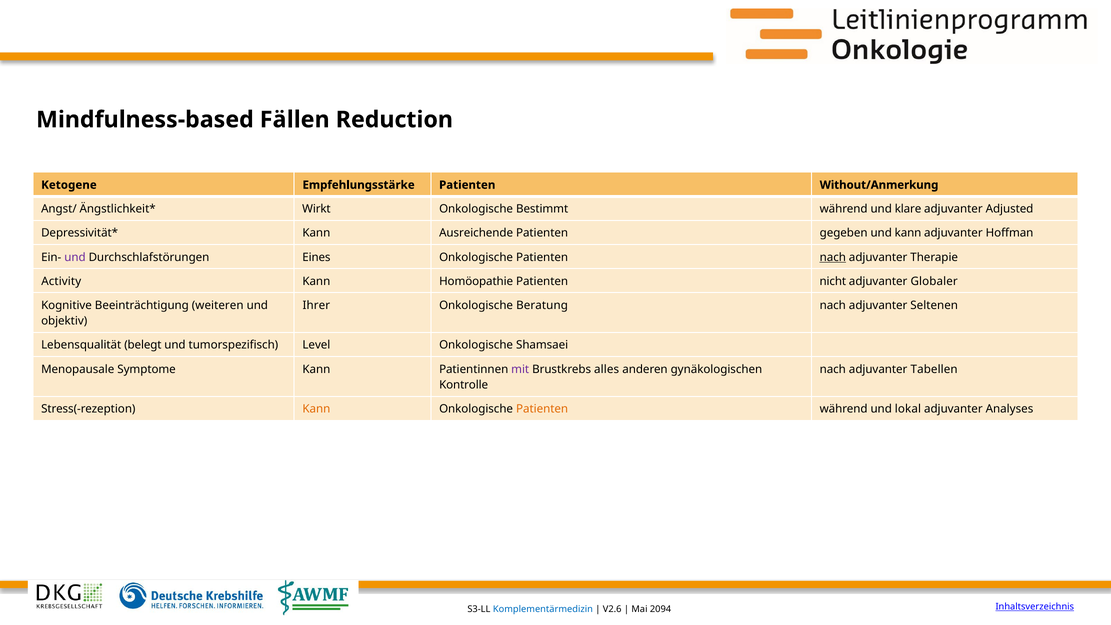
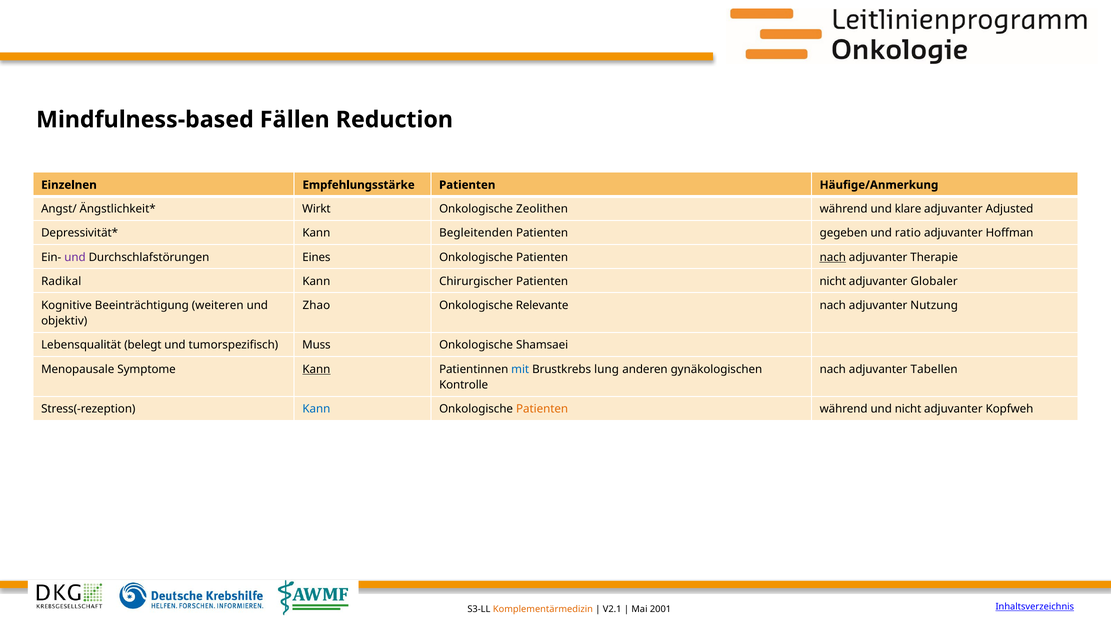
Ketogene: Ketogene -> Einzelnen
Without/Anmerkung: Without/Anmerkung -> Häufige/Anmerkung
Bestimmt: Bestimmt -> Zeolithen
Ausreichende: Ausreichende -> Begleitenden
und kann: kann -> ratio
Activity: Activity -> Radikal
Homöopathie: Homöopathie -> Chirurgischer
Ihrer: Ihrer -> Zhao
Beratung: Beratung -> Relevante
Seltenen: Seltenen -> Nutzung
Level: Level -> Muss
Kann at (316, 369) underline: none -> present
mit colour: purple -> blue
alles: alles -> lung
Kann at (316, 409) colour: orange -> blue
und lokal: lokal -> nicht
Analyses: Analyses -> Kopfweh
Komplementärmedizin colour: blue -> orange
V2.6: V2.6 -> V2.1
2094: 2094 -> 2001
